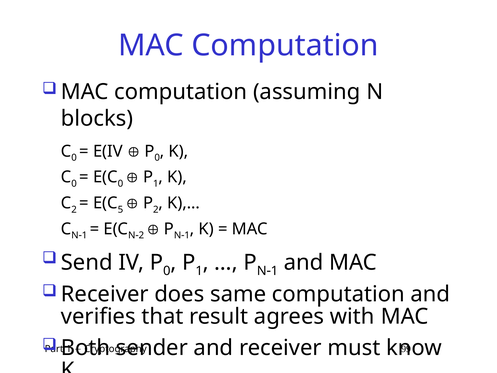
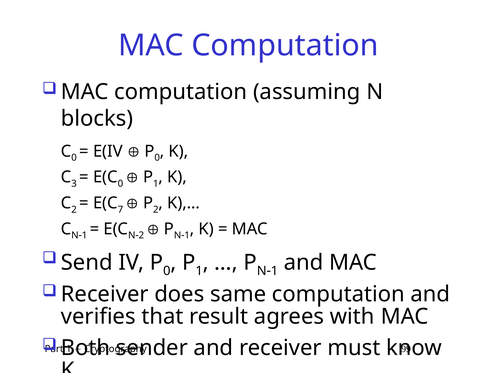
0 at (74, 183): 0 -> 3
5: 5 -> 7
